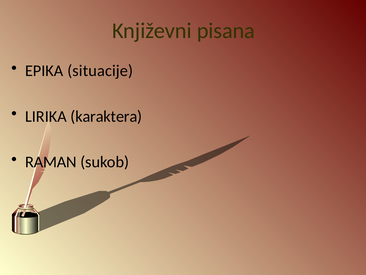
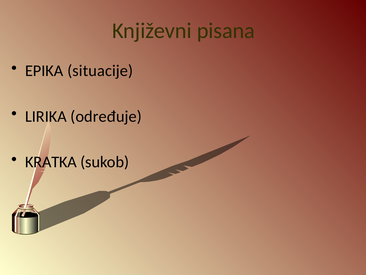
karaktera: karaktera -> određuje
RAMAN: RAMAN -> KRATKA
